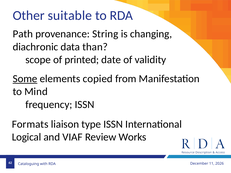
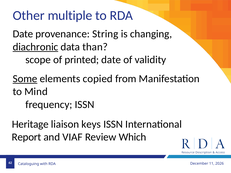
suitable: suitable -> multiple
Path at (23, 34): Path -> Date
diachronic underline: none -> present
Formats: Formats -> Heritage
type: type -> keys
Logical: Logical -> Report
Works: Works -> Which
